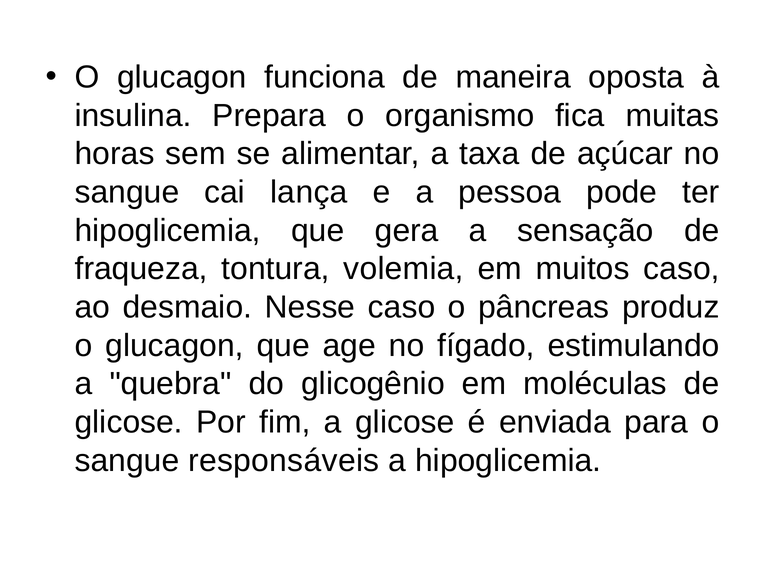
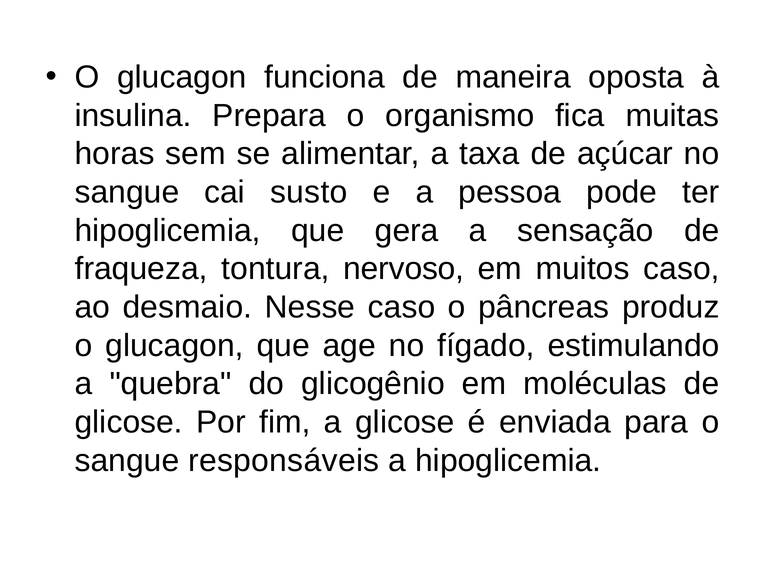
lança: lança -> susto
volemia: volemia -> nervoso
